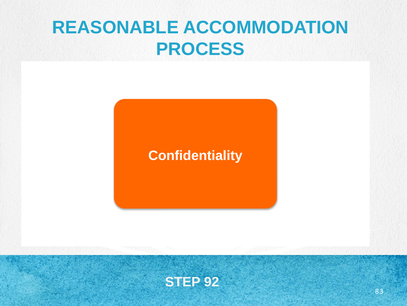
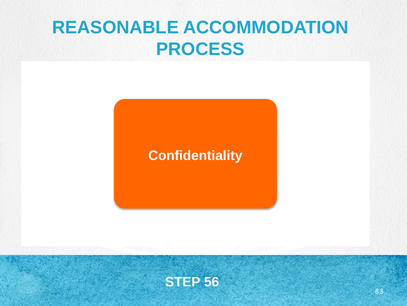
92: 92 -> 56
